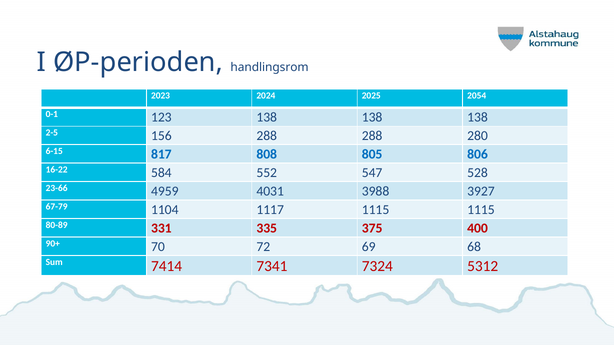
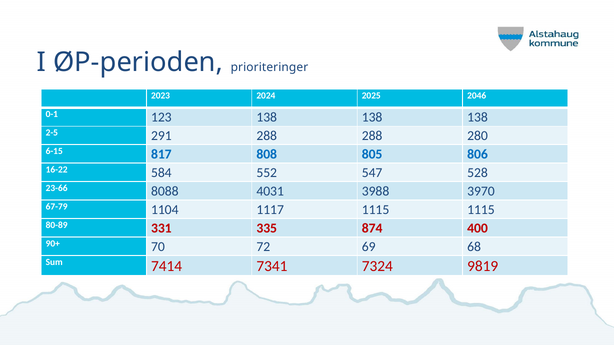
handlingsrom: handlingsrom -> prioriteringer
2054: 2054 -> 2046
156: 156 -> 291
4959: 4959 -> 8088
3927: 3927 -> 3970
375: 375 -> 874
5312: 5312 -> 9819
